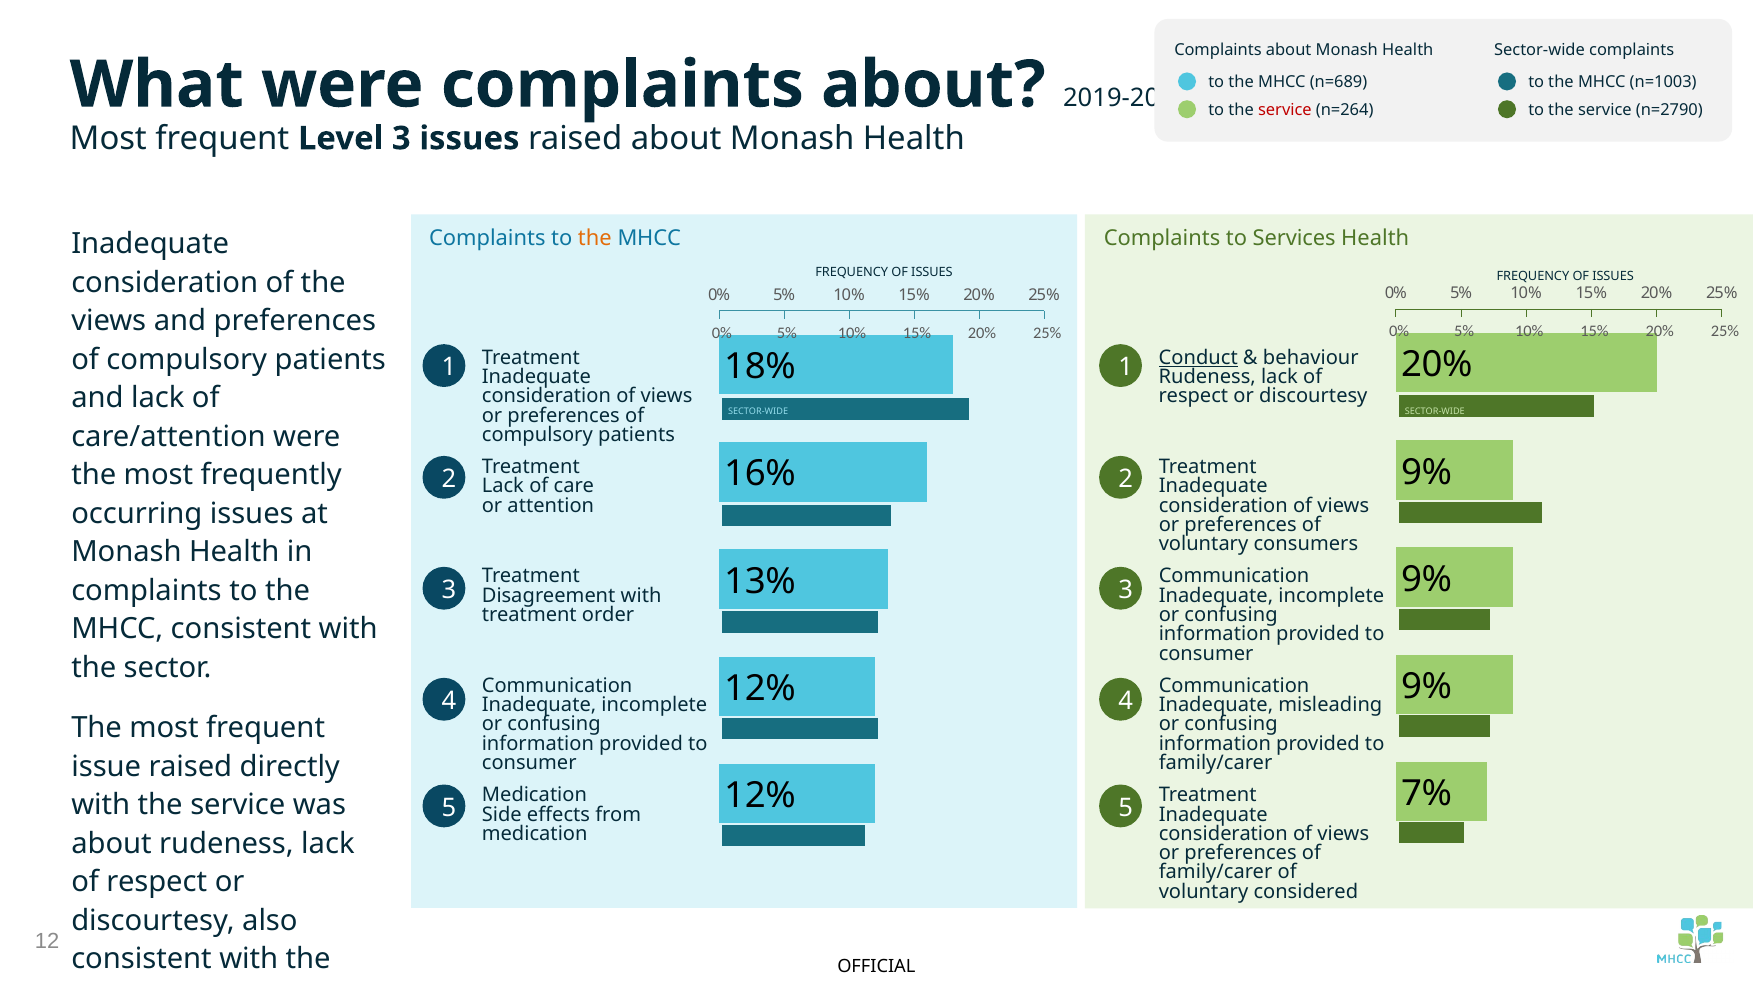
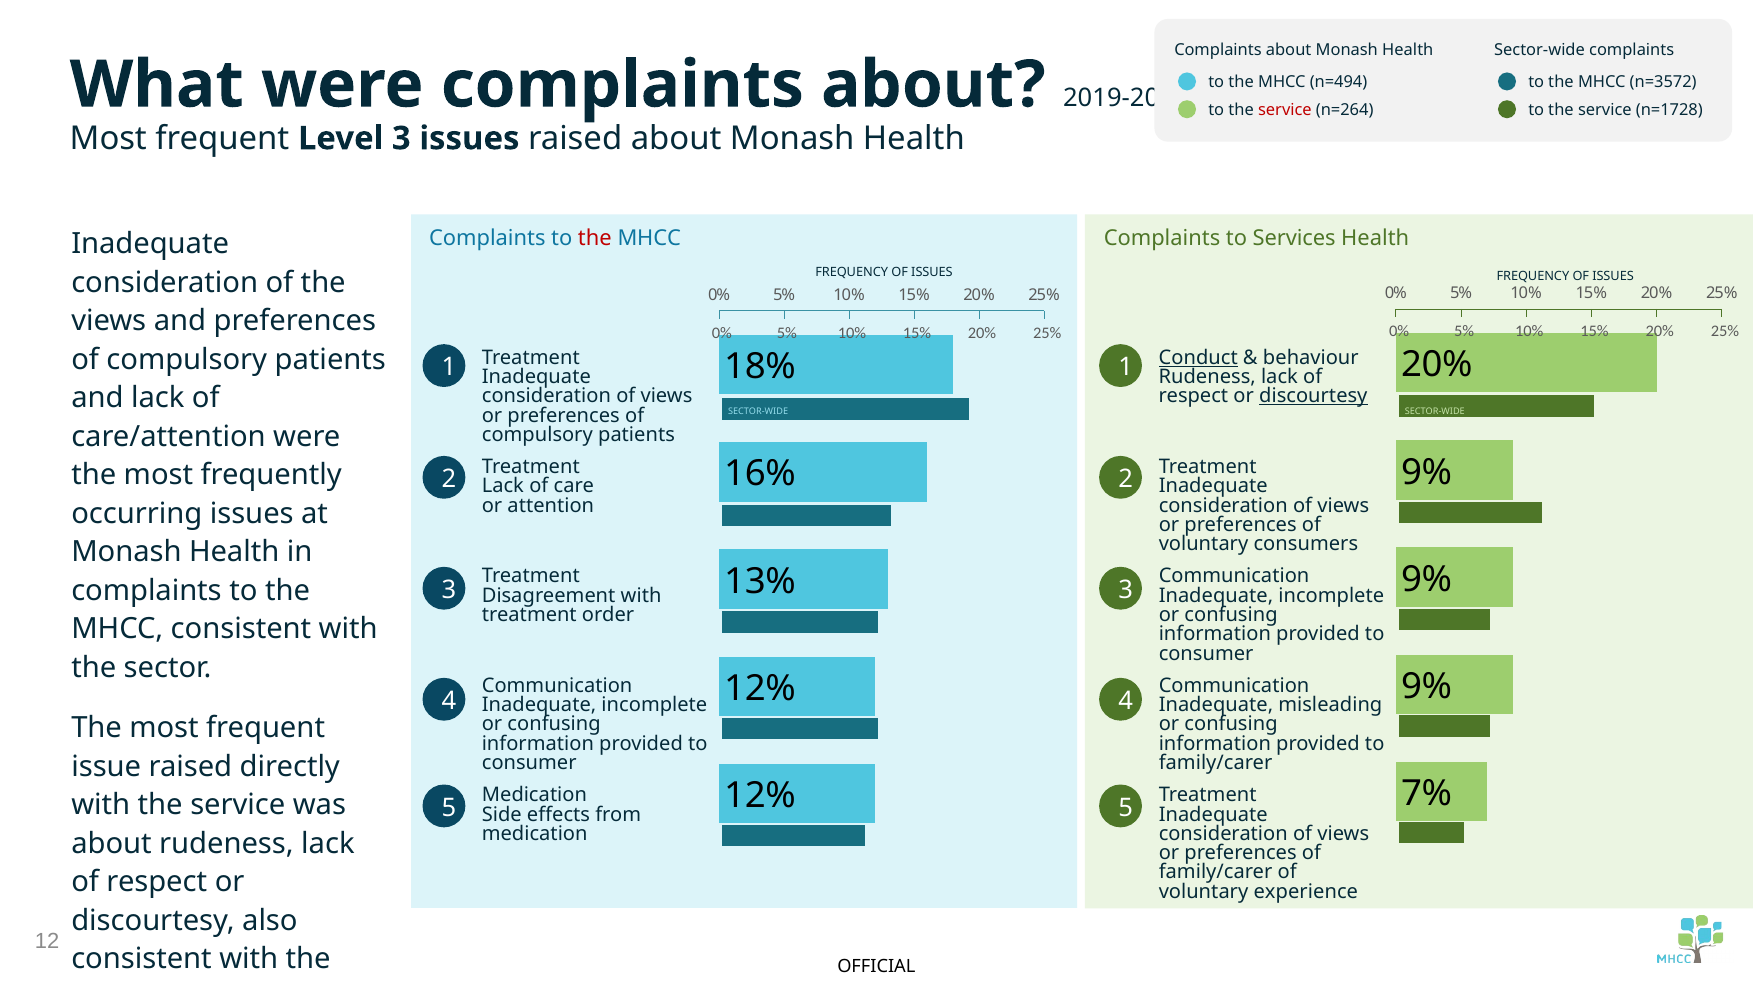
n=689: n=689 -> n=494
n=1003: n=1003 -> n=3572
n=2790: n=2790 -> n=1728
the at (595, 239) colour: orange -> red
discourtesy at (1313, 396) underline: none -> present
considered: considered -> experience
